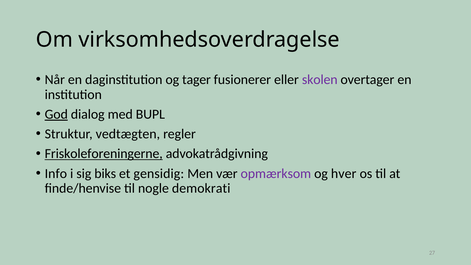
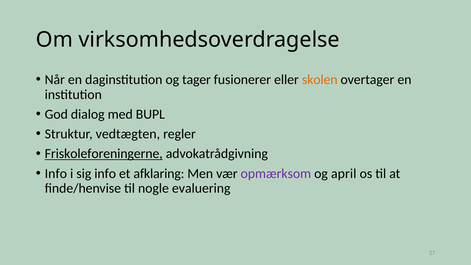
skolen colour: purple -> orange
God underline: present -> none
sig biks: biks -> info
gensidig: gensidig -> afklaring
hver: hver -> april
demokrati: demokrati -> evaluering
